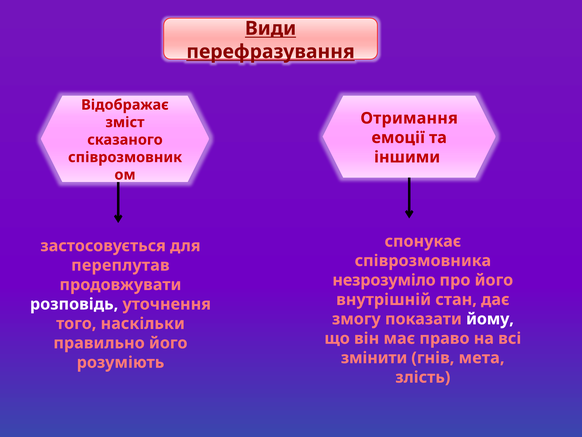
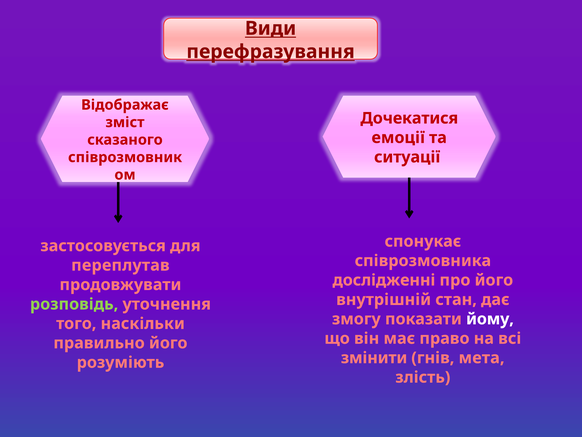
Отримання: Отримання -> Дочекатися
іншими: іншими -> ситуації
незрозуміло: незрозуміло -> дослідженні
розповідь colour: white -> light green
